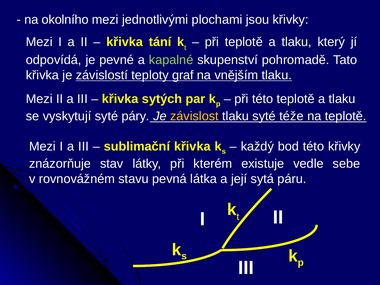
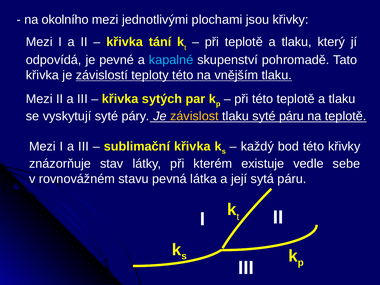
kapalné colour: light green -> light blue
teploty graf: graf -> této
syté téže: téže -> páru
